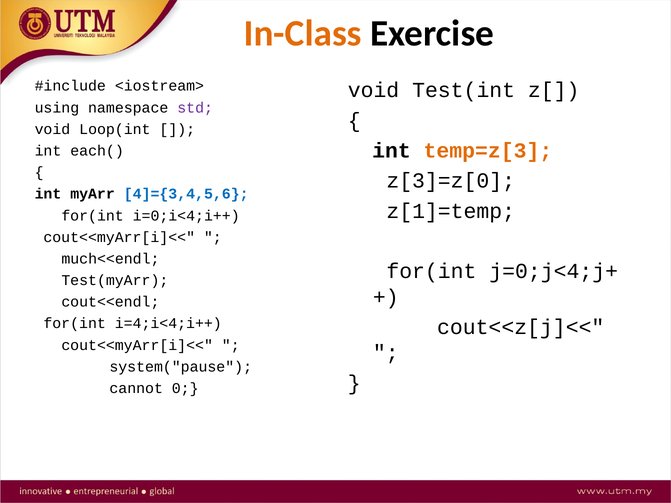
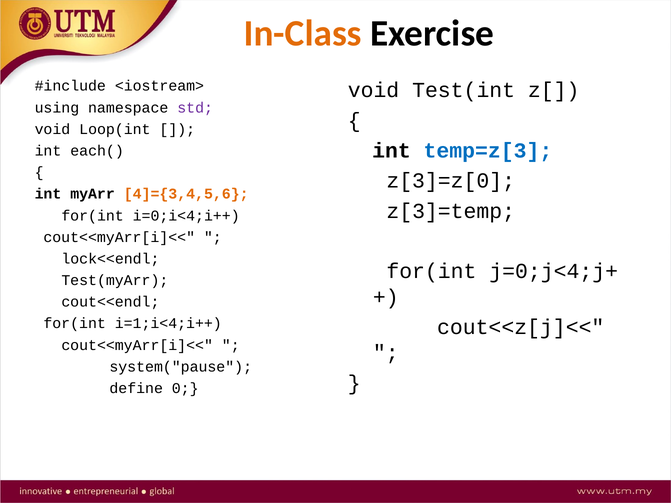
temp=z[3 colour: orange -> blue
4]={3,4,5,6 colour: blue -> orange
z[1]=temp: z[1]=temp -> z[3]=temp
much<<endl: much<<endl -> lock<<endl
i=4;i<4;i++: i=4;i<4;i++ -> i=1;i<4;i++
cannot: cannot -> define
